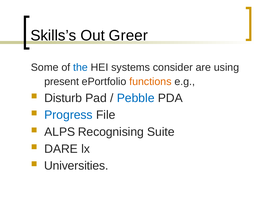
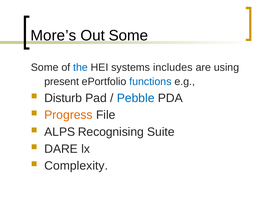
Skills’s: Skills’s -> More’s
Out Greer: Greer -> Some
consider: consider -> includes
functions colour: orange -> blue
Progress colour: blue -> orange
Universities: Universities -> Complexity
